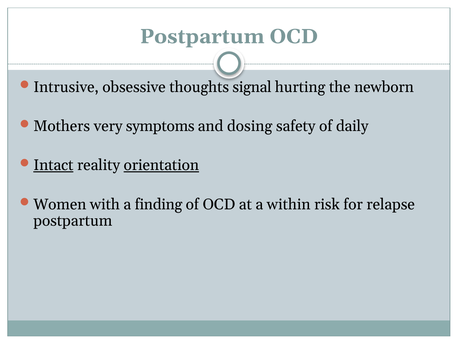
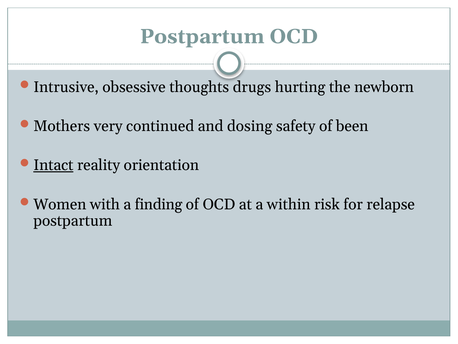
signal: signal -> drugs
symptoms: symptoms -> continued
daily: daily -> been
orientation underline: present -> none
